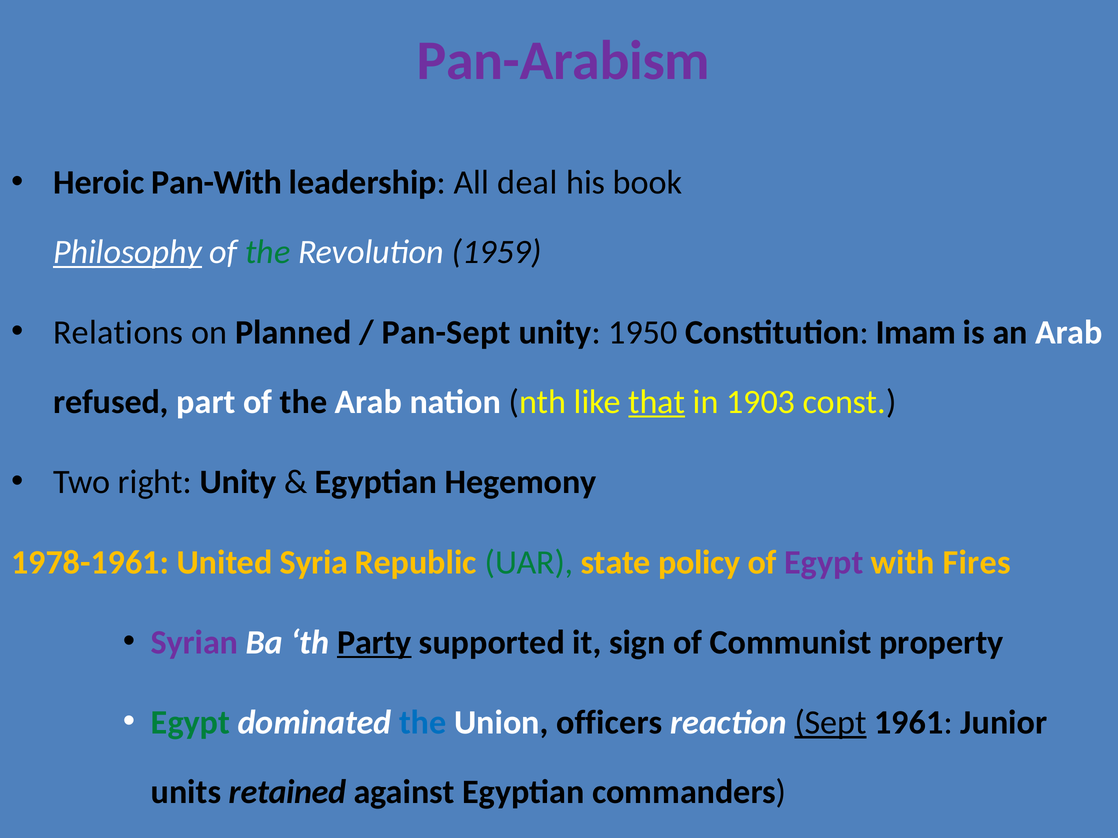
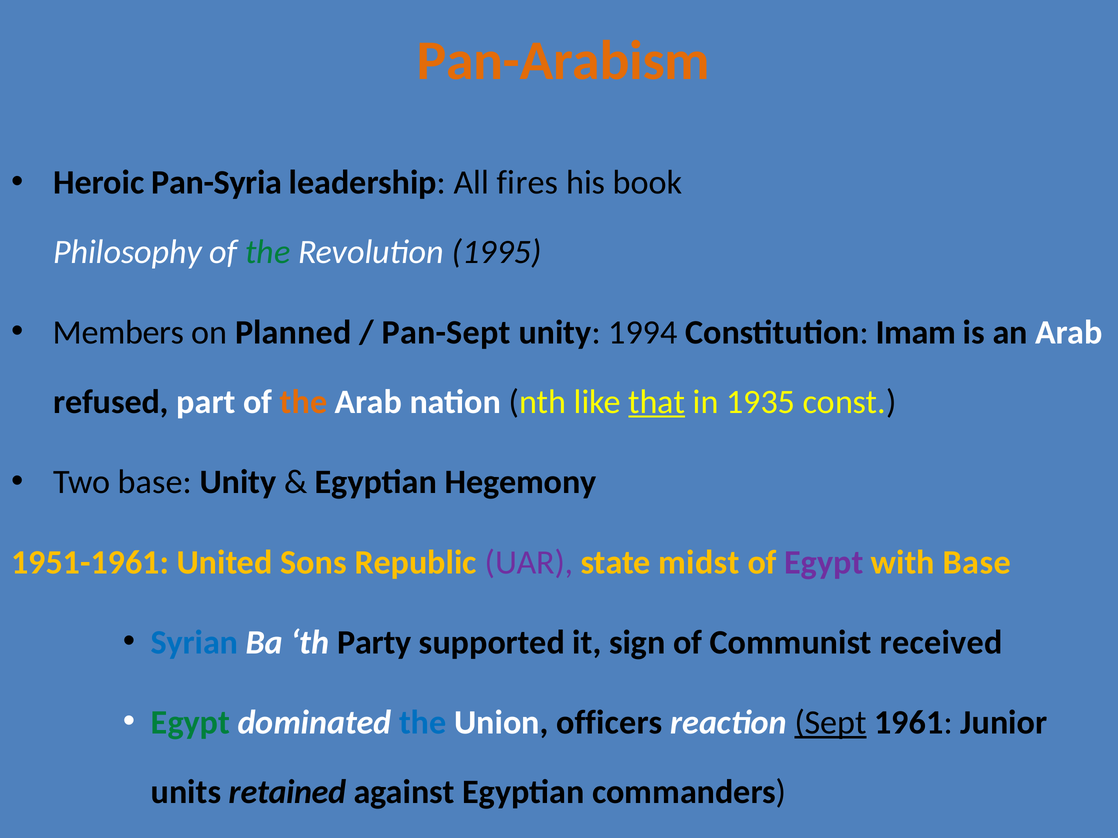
Pan-Arabism colour: purple -> orange
Pan-With: Pan-With -> Pan-Syria
deal: deal -> fires
Philosophy underline: present -> none
1959: 1959 -> 1995
Relations: Relations -> Members
1950: 1950 -> 1994
the at (304, 402) colour: black -> orange
1903: 1903 -> 1935
Two right: right -> base
1978-1961: 1978-1961 -> 1951-1961
Syria: Syria -> Sons
UAR colour: green -> purple
policy: policy -> midst
with Fires: Fires -> Base
Syrian colour: purple -> blue
Party underline: present -> none
property: property -> received
